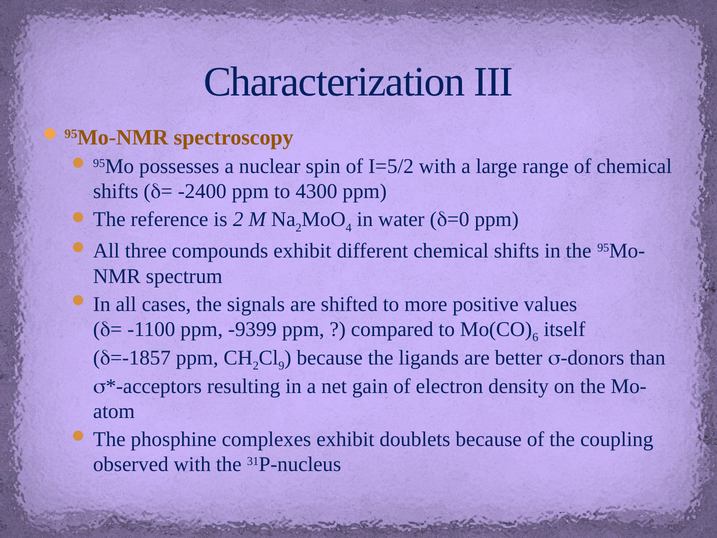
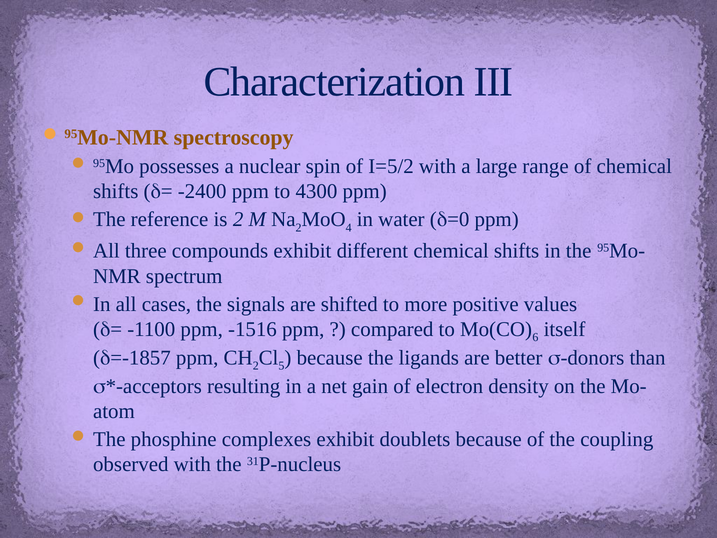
-9399: -9399 -> -1516
9: 9 -> 5
